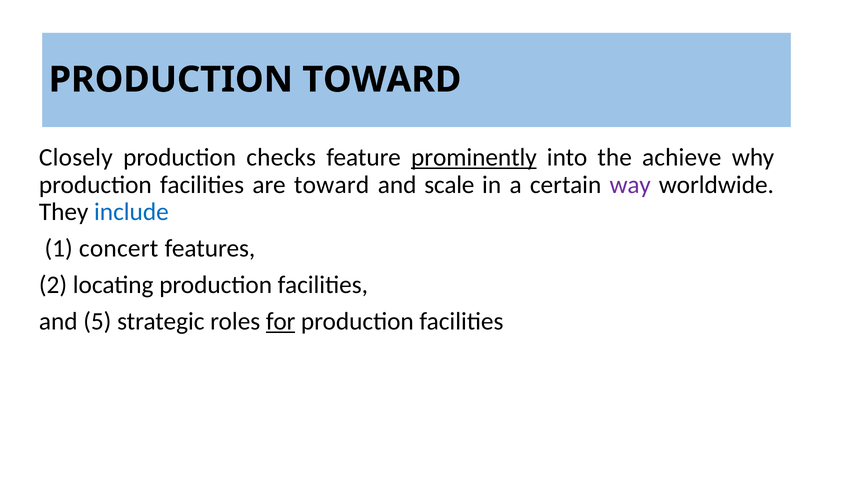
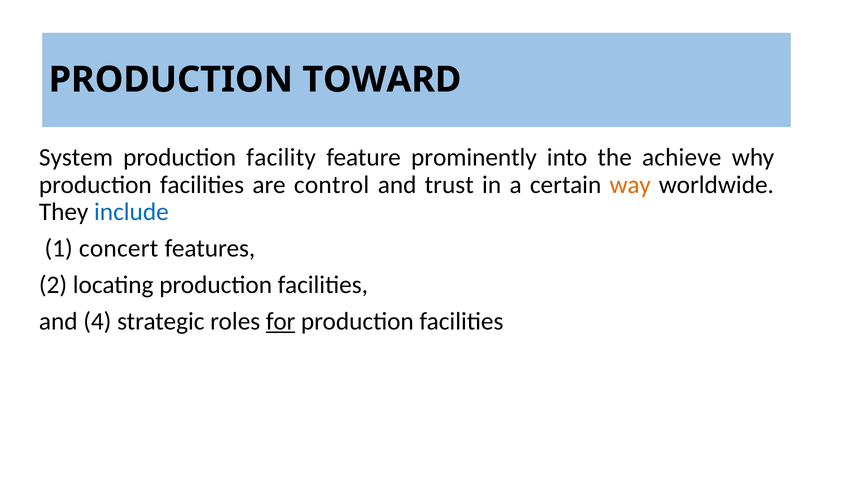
Closely: Closely -> System
checks: checks -> facility
prominently underline: present -> none
are toward: toward -> control
scale: scale -> trust
way colour: purple -> orange
5: 5 -> 4
